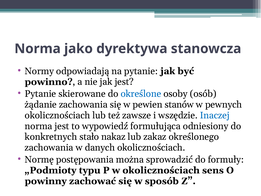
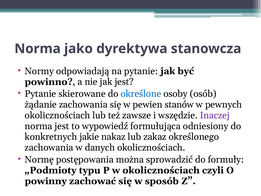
Inaczej colour: blue -> purple
stało: stało -> jakie
sens: sens -> czyli
